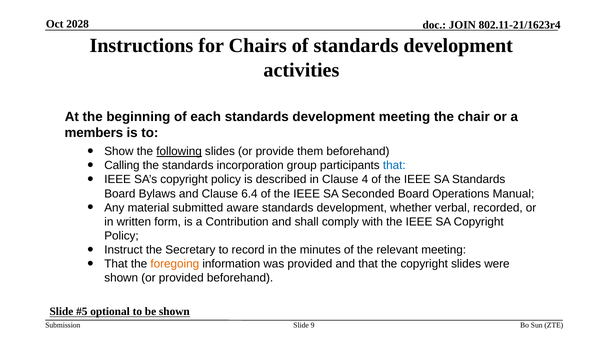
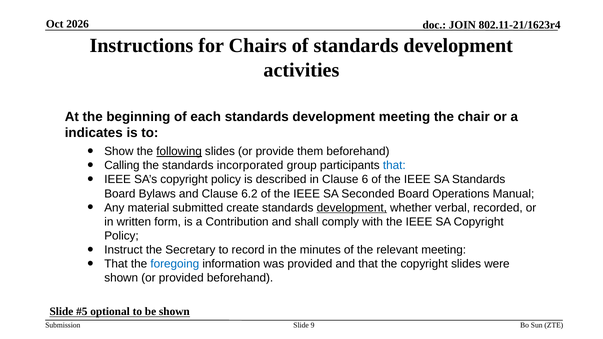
2028: 2028 -> 2026
members: members -> indicates
incorporation: incorporation -> incorporated
4: 4 -> 6
6.4: 6.4 -> 6.2
aware: aware -> create
development at (352, 208) underline: none -> present
foregoing colour: orange -> blue
